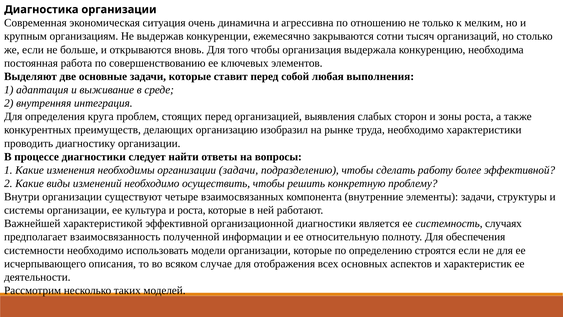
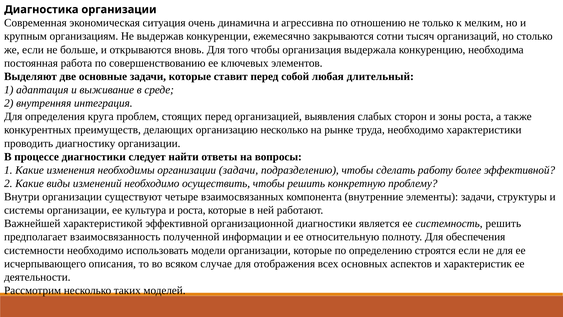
выполнения: выполнения -> длительный
организацию изобразил: изобразил -> несколько
системность случаях: случаях -> решить
